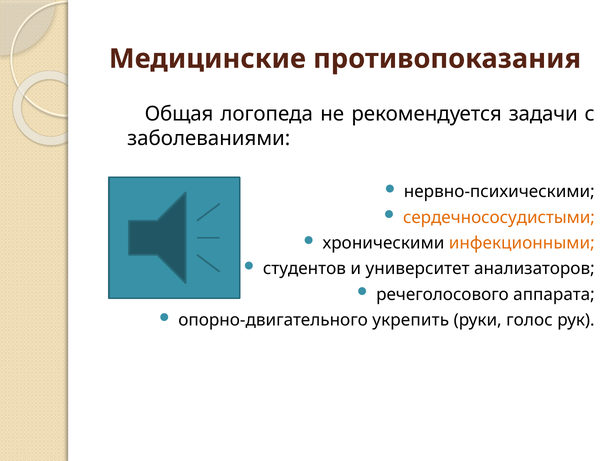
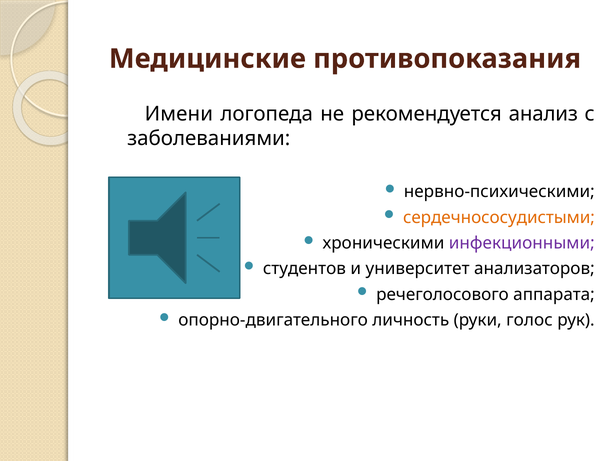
Общая: Общая -> Имени
задачи: задачи -> анализ
инфекционными colour: orange -> purple
укрепить: укрепить -> личность
